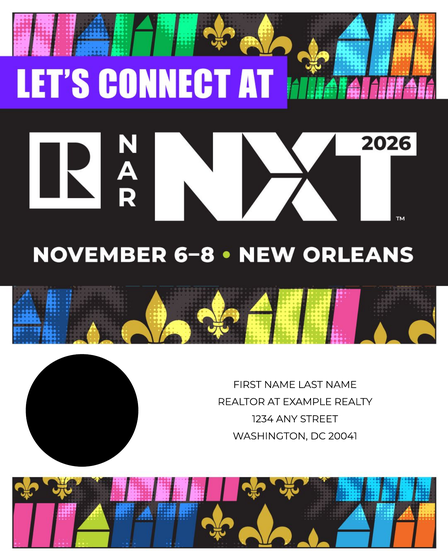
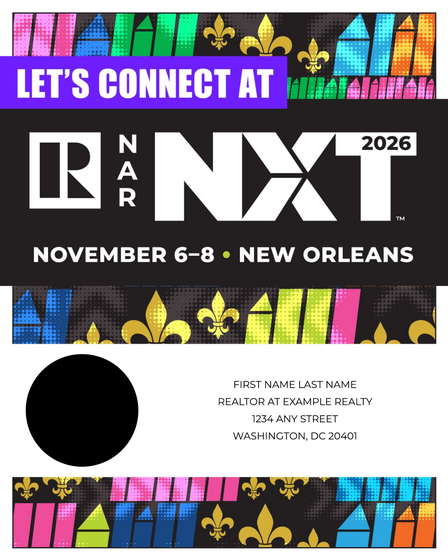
20041: 20041 -> 20401
